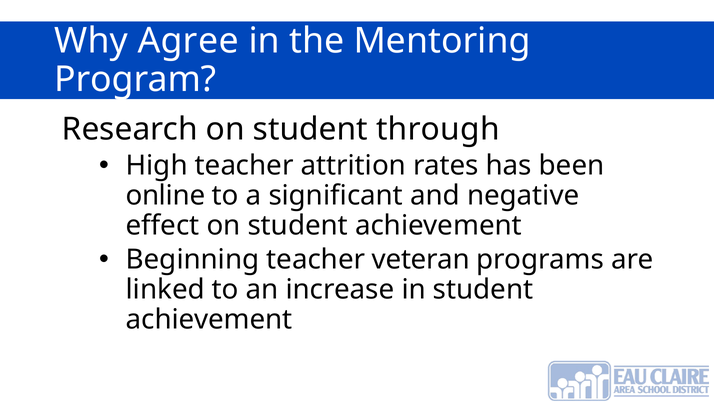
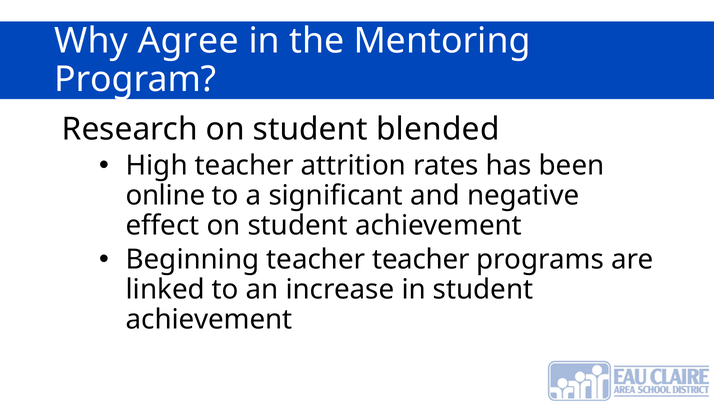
through: through -> blended
teacher veteran: veteran -> teacher
